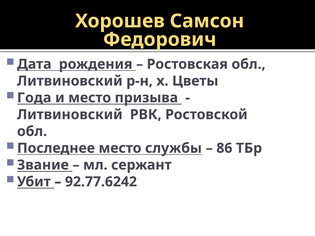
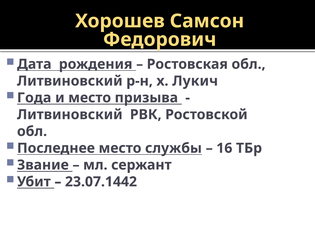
Цветы: Цветы -> Лукич
86: 86 -> 16
92.77.6242: 92.77.6242 -> 23.07.1442
